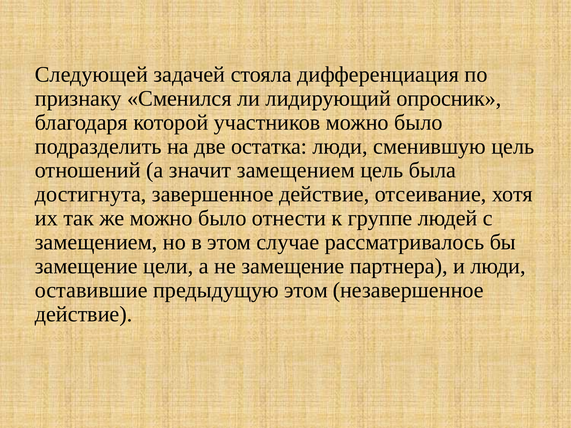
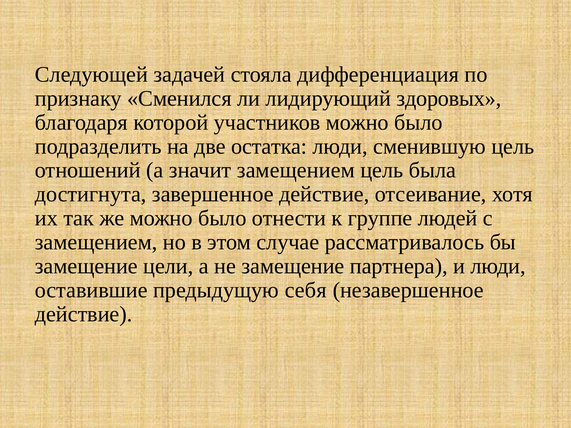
опросник: опросник -> здоровых
предыдущую этом: этом -> себя
